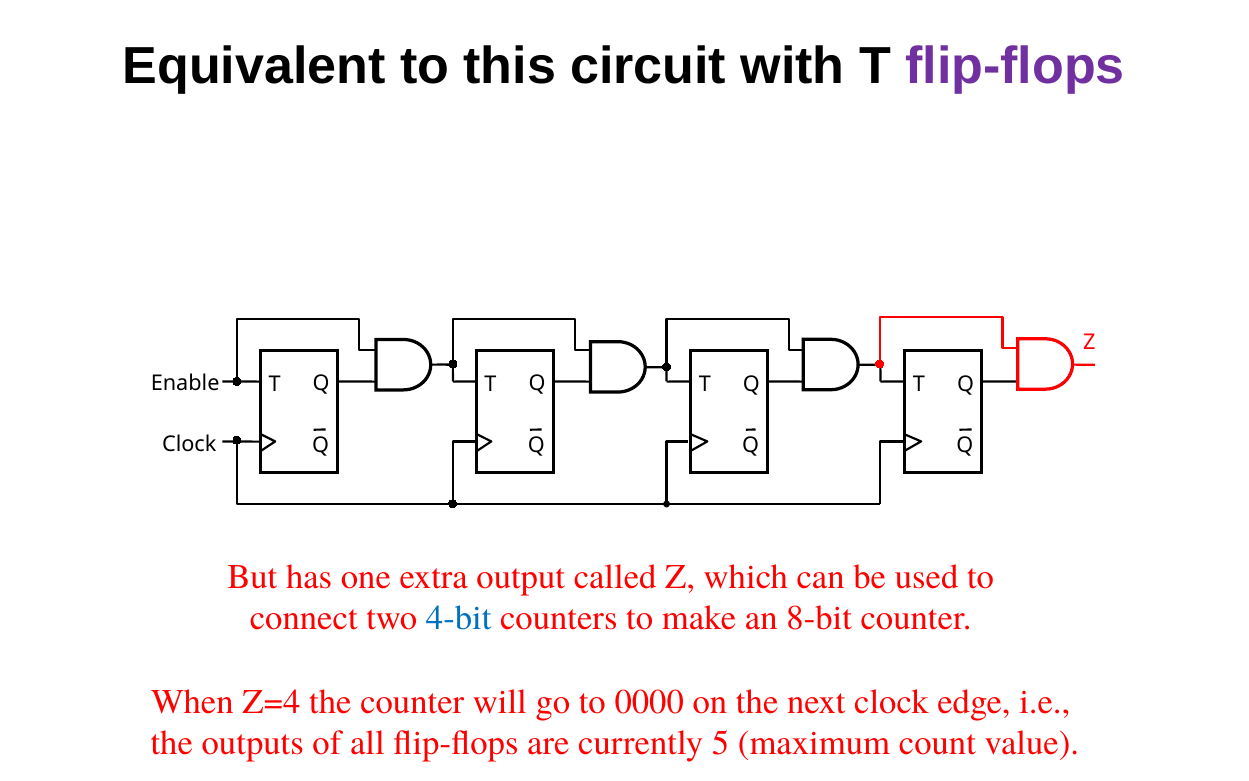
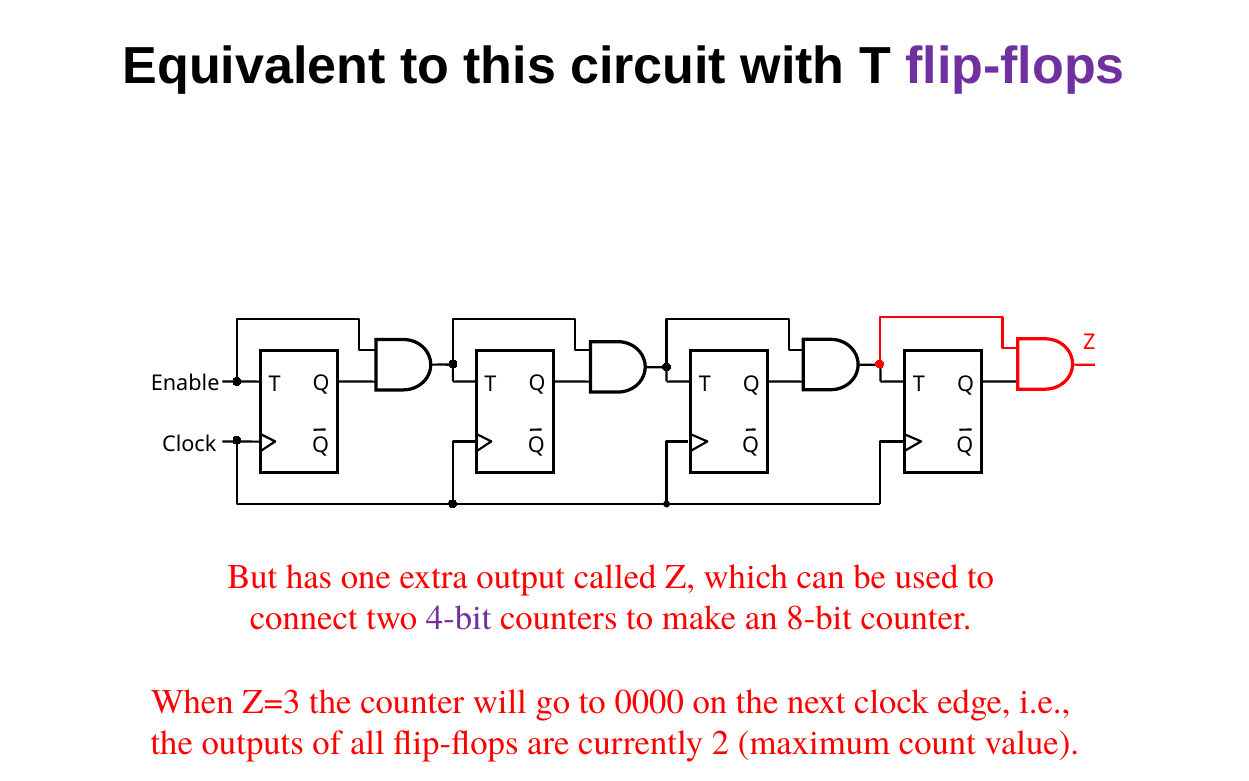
4-bit colour: blue -> purple
Z=4: Z=4 -> Z=3
5: 5 -> 2
